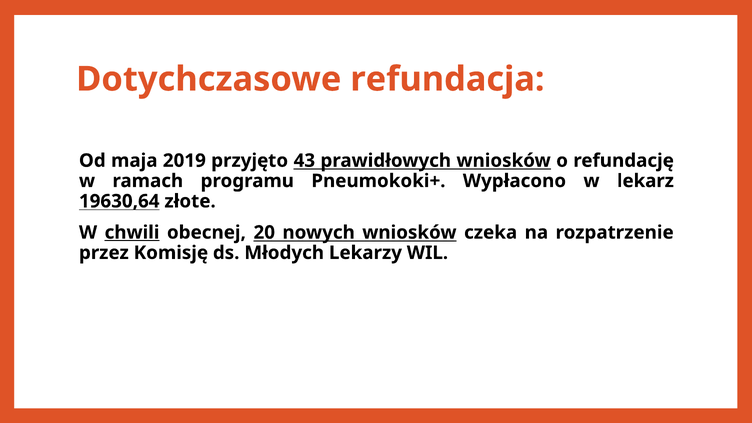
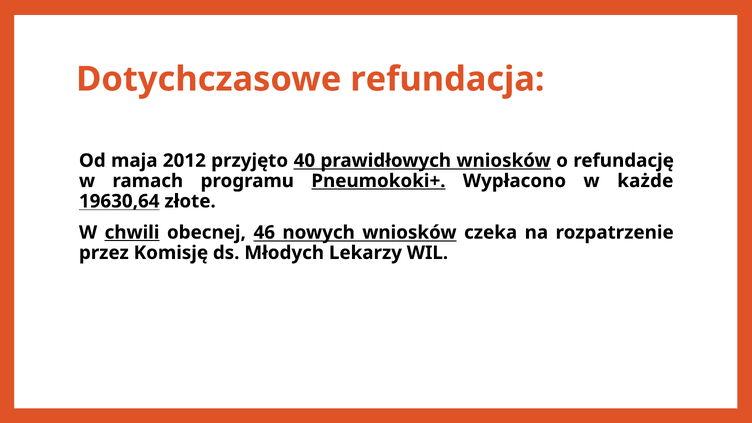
2019: 2019 -> 2012
43: 43 -> 40
Pneumokoki+ underline: none -> present
lekarz: lekarz -> każde
20: 20 -> 46
